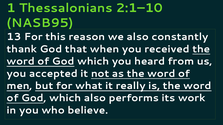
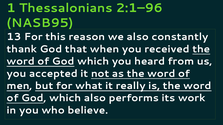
2:1–10: 2:1–10 -> 2:1–96
